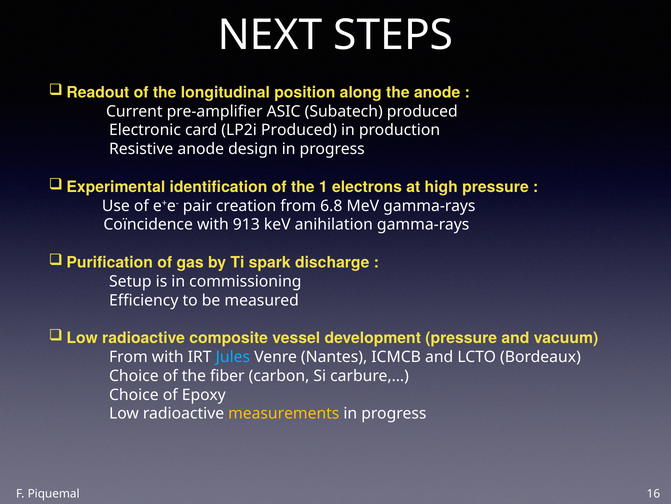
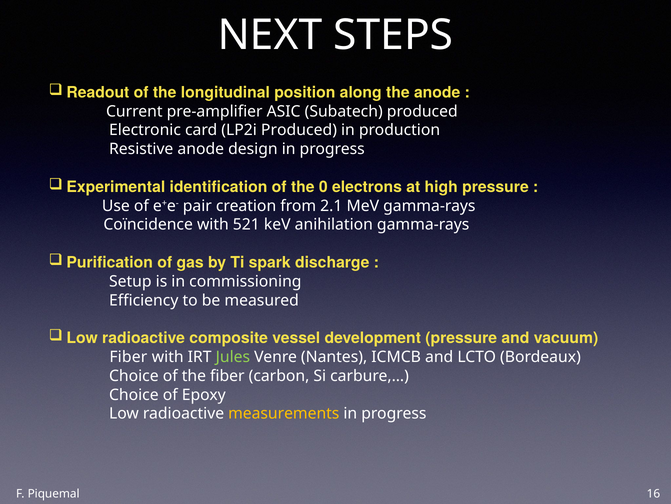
1: 1 -> 0
6.8: 6.8 -> 2.1
913: 913 -> 521
From at (128, 357): From -> Fiber
Jules colour: light blue -> light green
